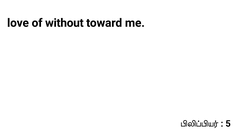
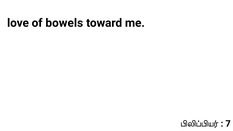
without: without -> bowels
5: 5 -> 7
